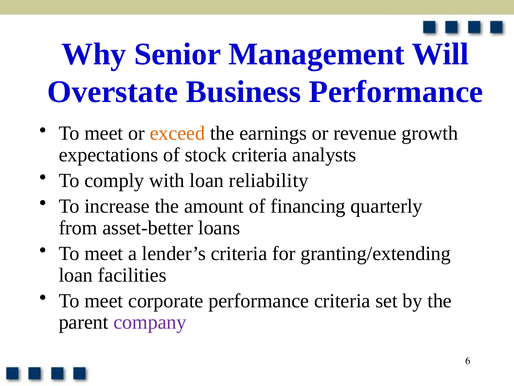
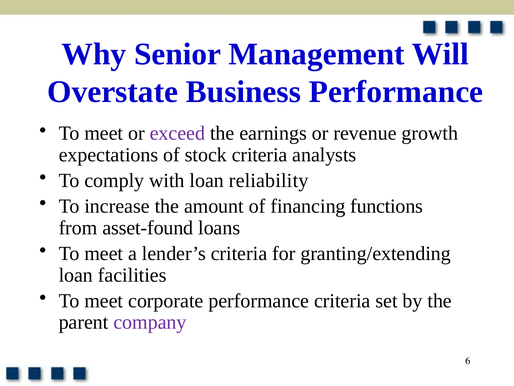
exceed colour: orange -> purple
quarterly: quarterly -> functions
asset-better: asset-better -> asset-found
